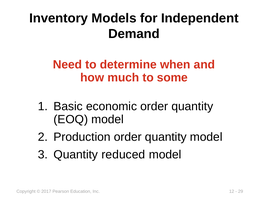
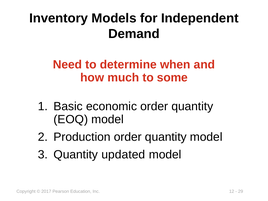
reduced: reduced -> updated
